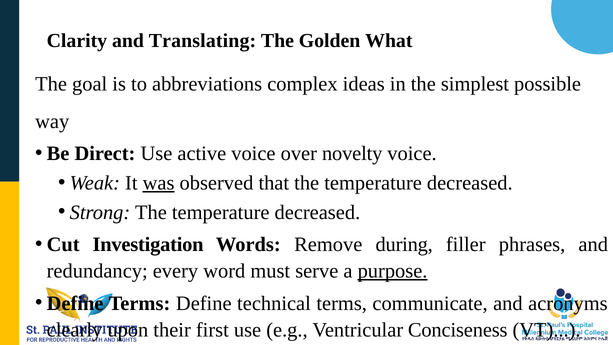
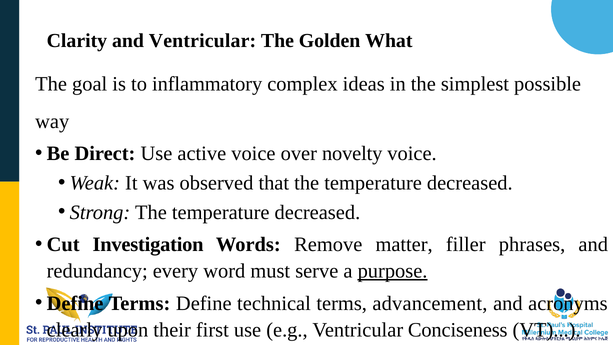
and Translating: Translating -> Ventricular
abbreviations: abbreviations -> inflammatory
was underline: present -> none
during: during -> matter
communicate: communicate -> advancement
